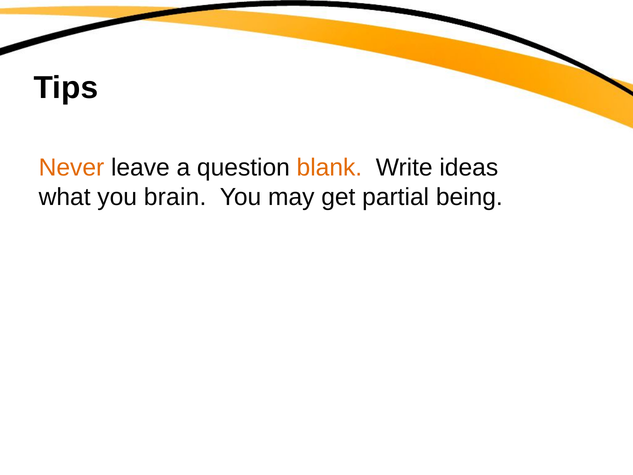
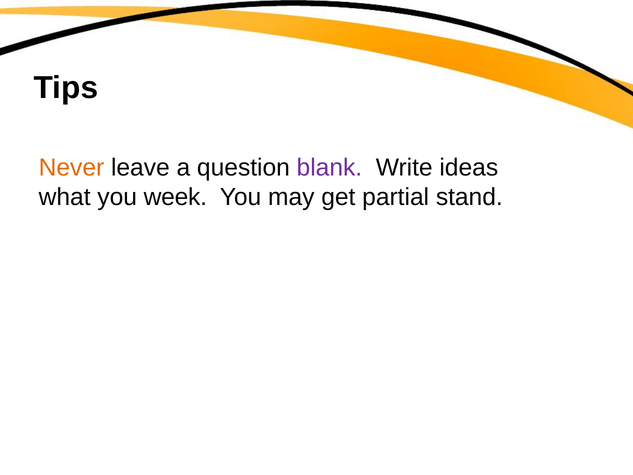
blank colour: orange -> purple
brain: brain -> week
being: being -> stand
